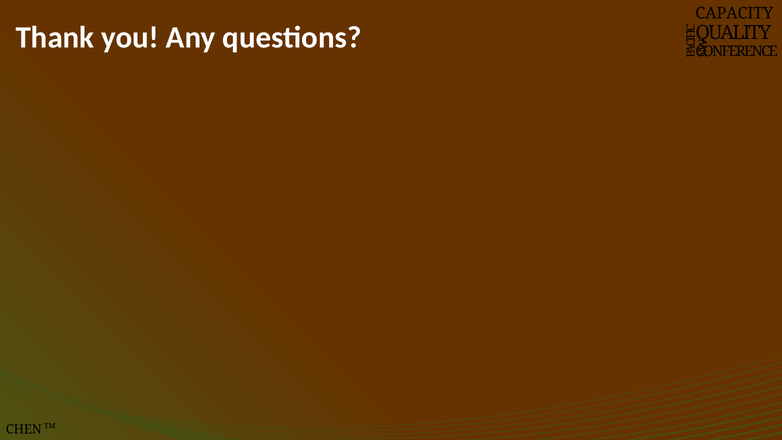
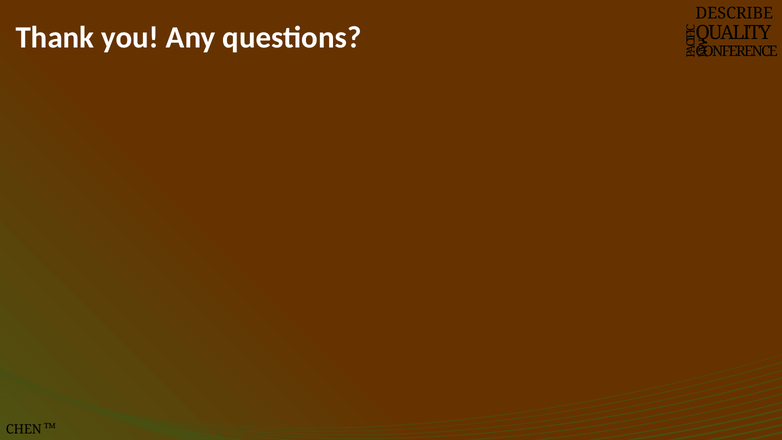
CAPACITY: CAPACITY -> DESCRIBE
